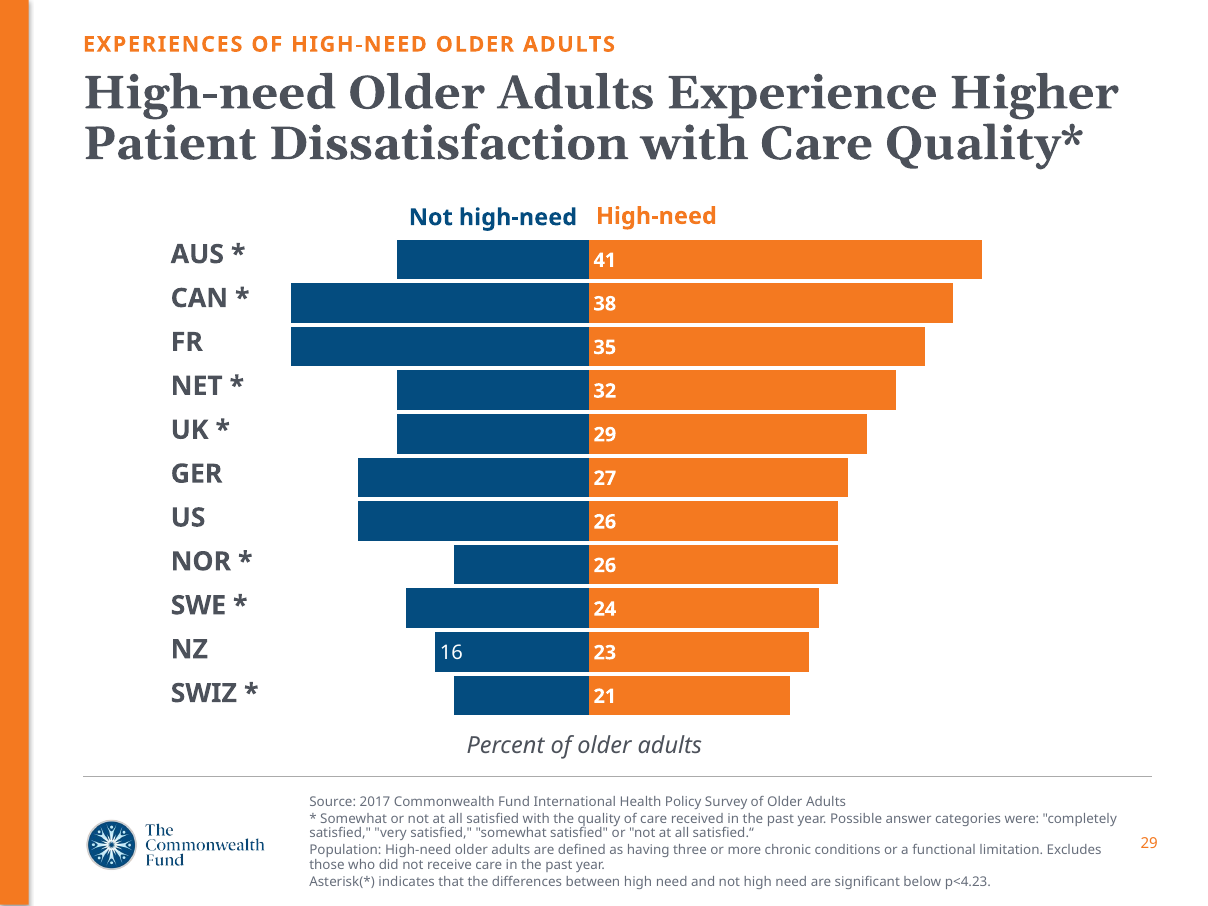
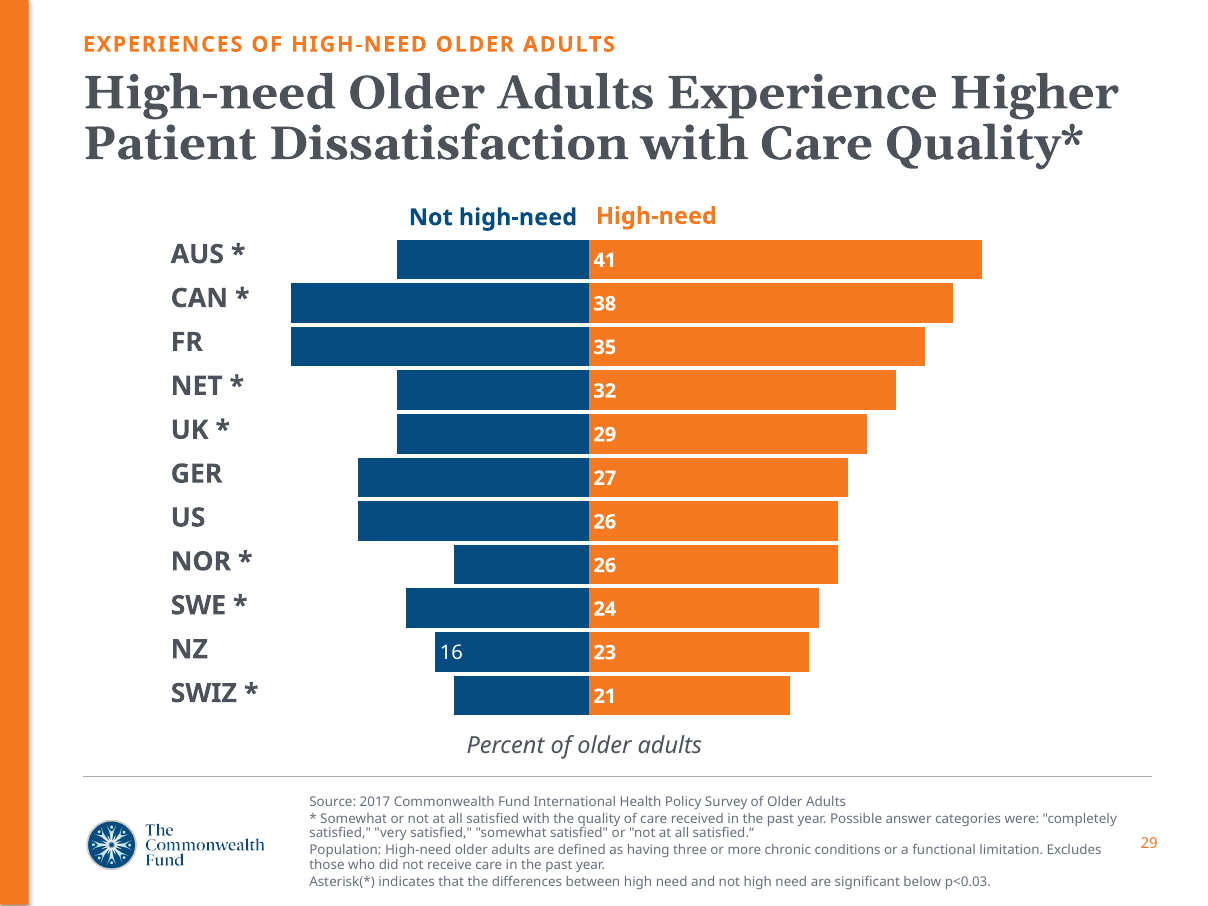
p<4.23: p<4.23 -> p<0.03
